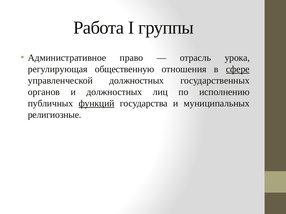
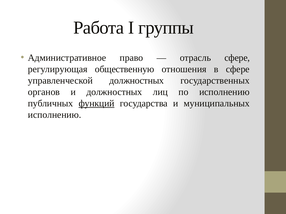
отрасль урока: урока -> сфере
сфере at (238, 69) underline: present -> none
религиозные at (55, 115): религиозные -> исполнению
